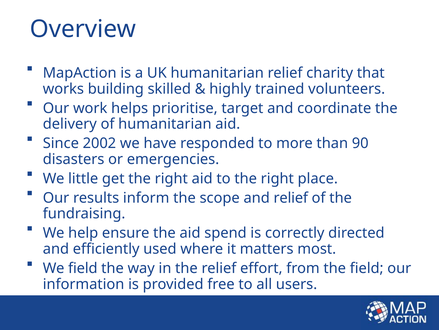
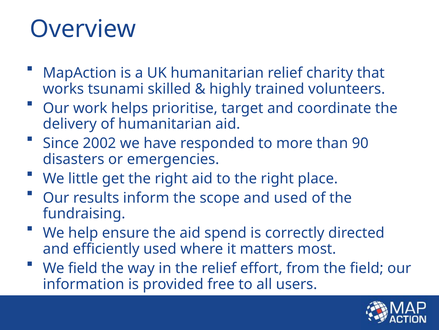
building: building -> tsunami
and relief: relief -> used
